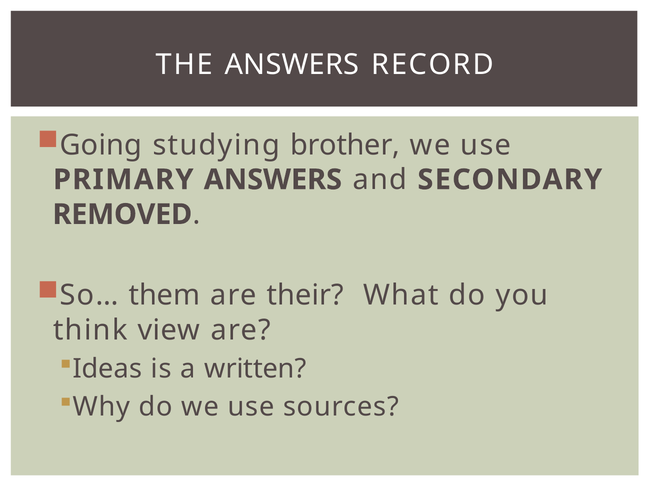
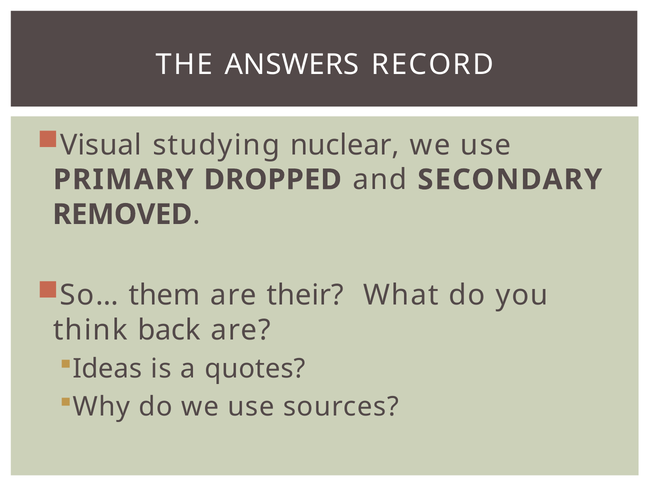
Going: Going -> Visual
brother: brother -> nuclear
PRIMARY ANSWERS: ANSWERS -> DROPPED
view: view -> back
written: written -> quotes
